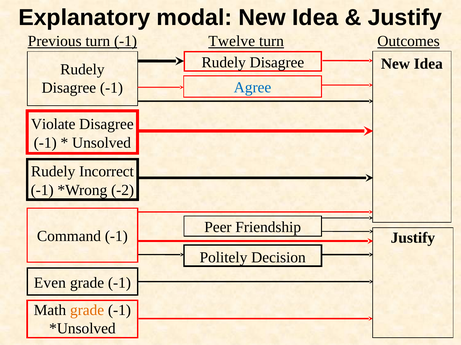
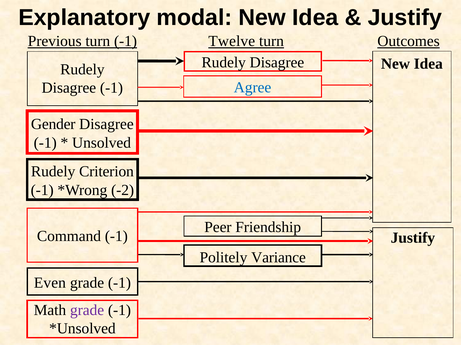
Violate: Violate -> Gender
Incorrect: Incorrect -> Criterion
Decision: Decision -> Variance
grade at (87, 311) colour: orange -> purple
